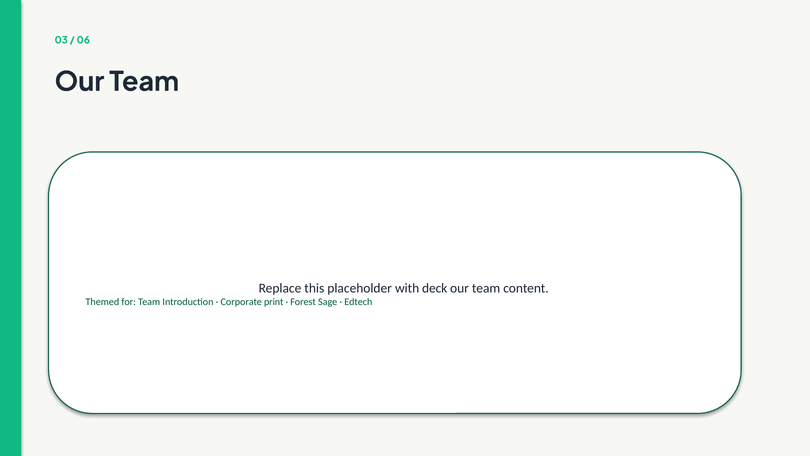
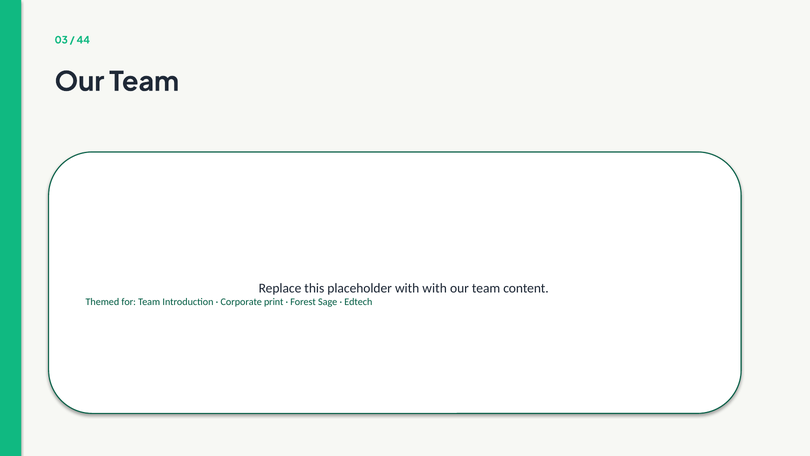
06: 06 -> 44
with deck: deck -> with
